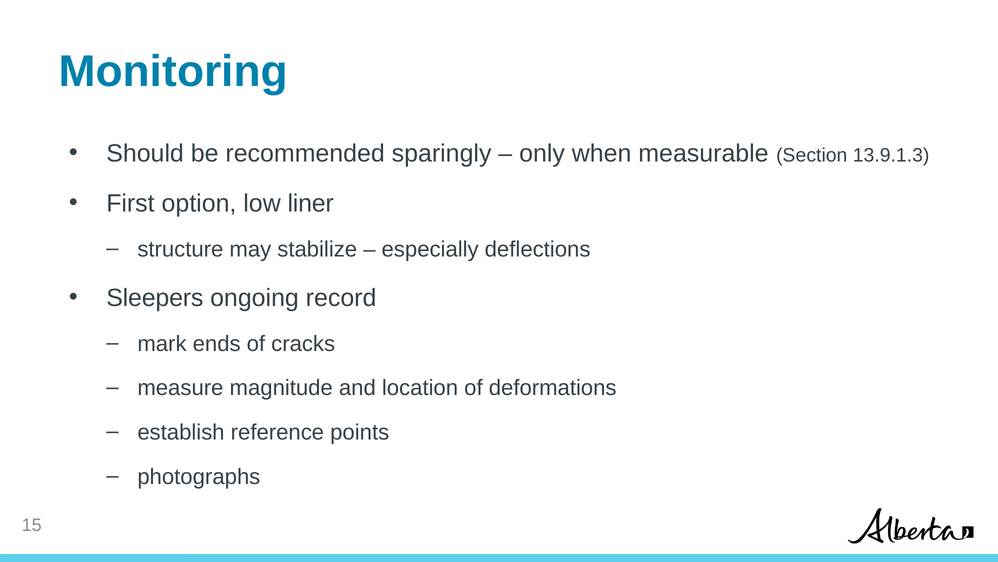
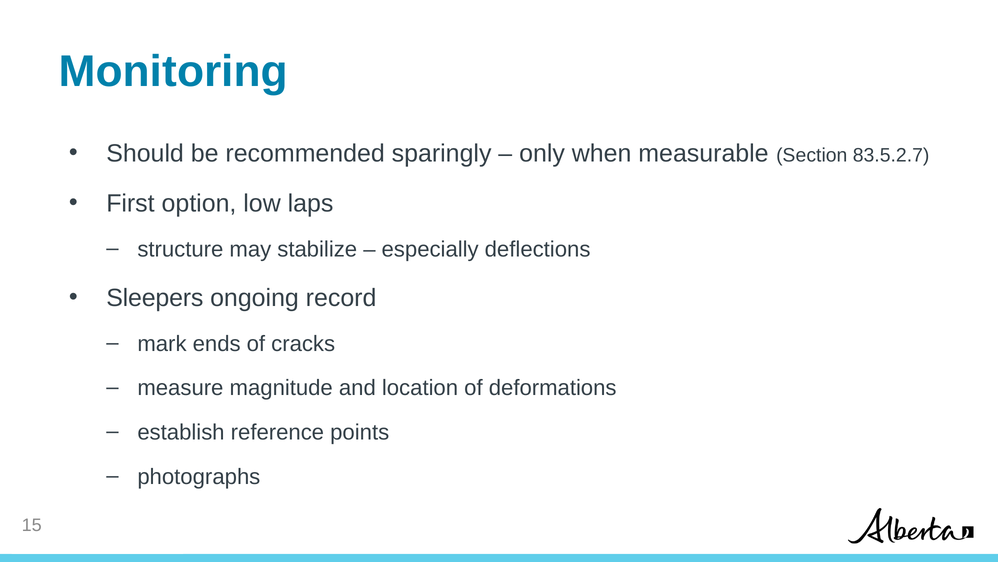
13.9.1.3: 13.9.1.3 -> 83.5.2.7
liner: liner -> laps
